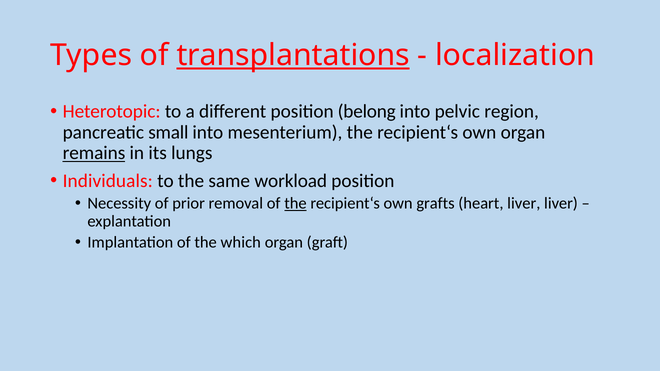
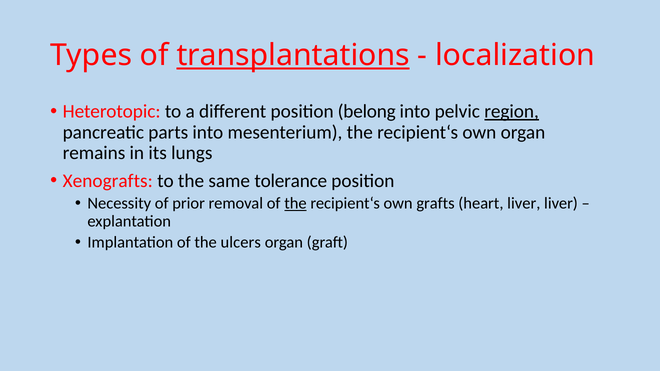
region underline: none -> present
small: small -> parts
remains underline: present -> none
Individuals: Individuals -> Xenografts
workload: workload -> tolerance
which: which -> ulcers
